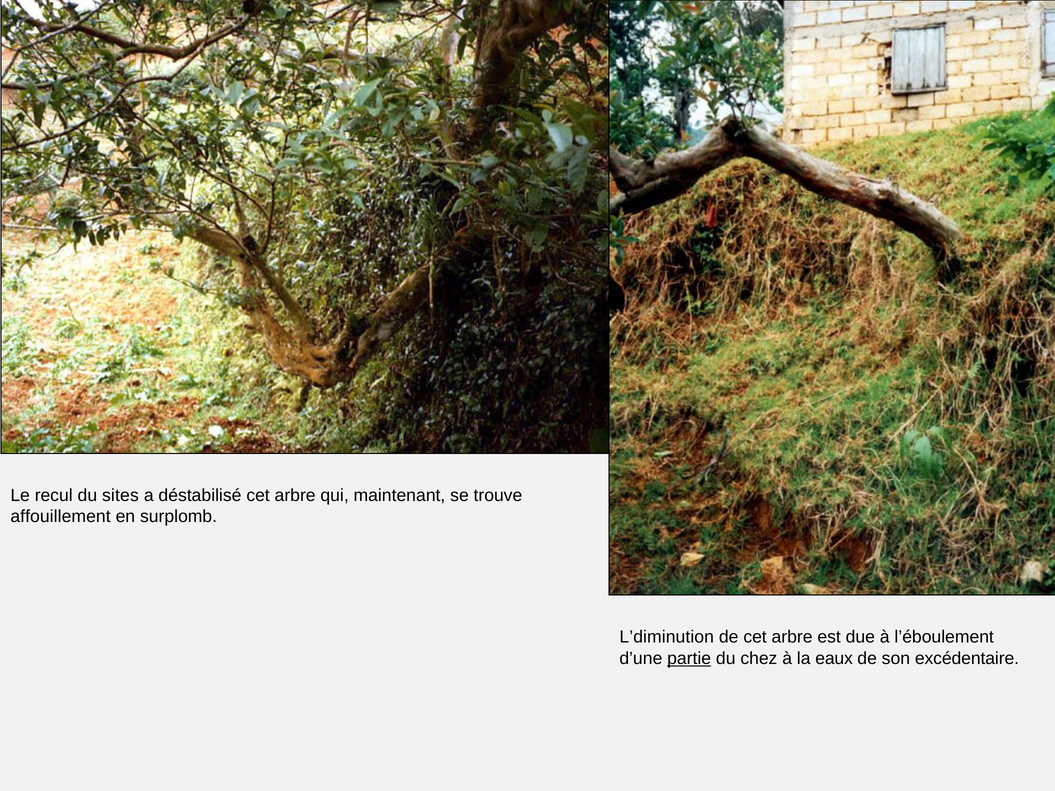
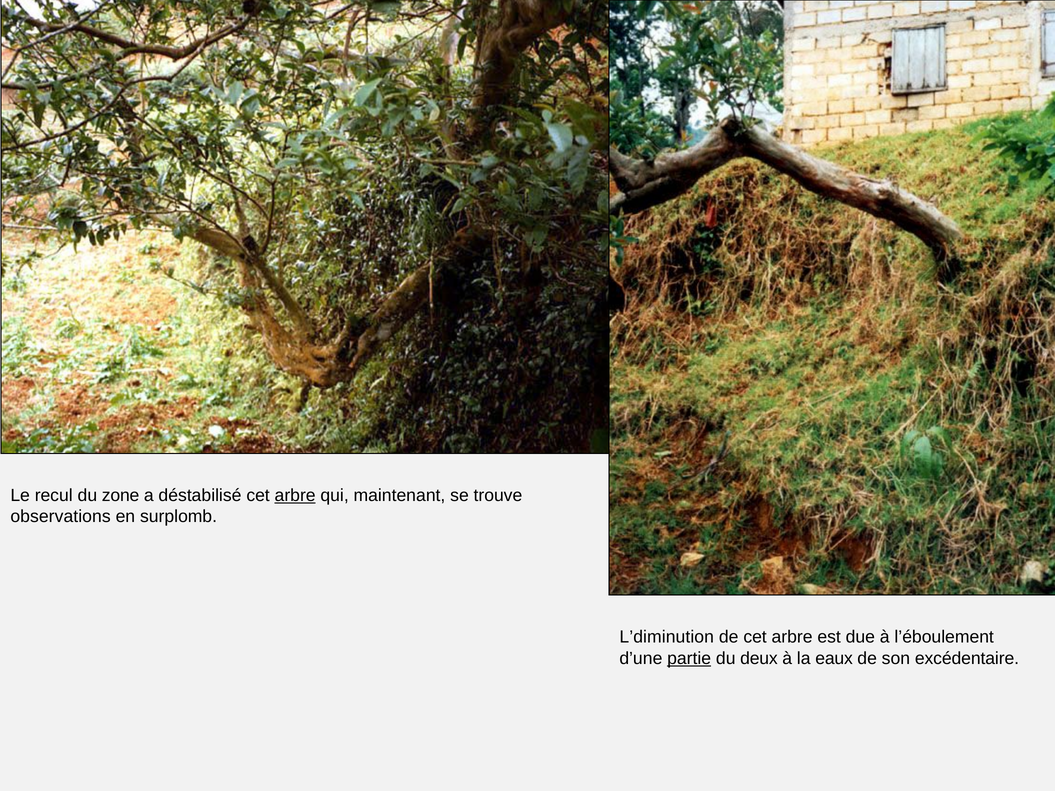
sites: sites -> zone
arbre at (295, 496) underline: none -> present
affouillement: affouillement -> observations
chez: chez -> deux
